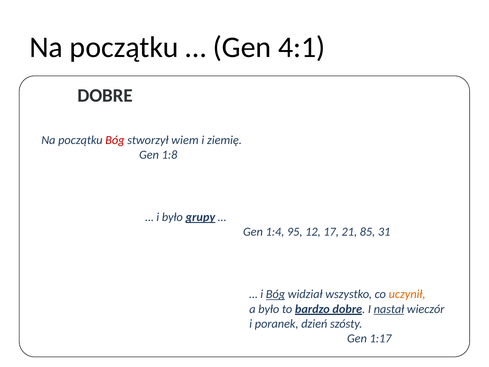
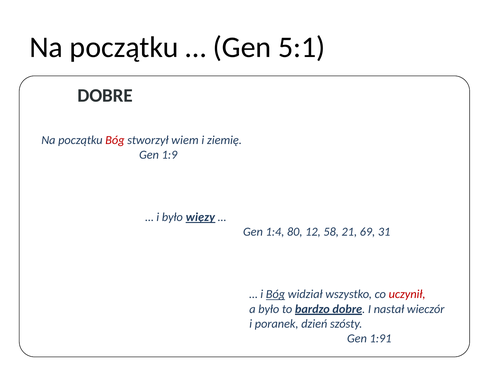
4:1: 4:1 -> 5:1
1:8: 1:8 -> 1:9
grupy: grupy -> więzy
95: 95 -> 80
17: 17 -> 58
85: 85 -> 69
uczynił colour: orange -> red
nastał underline: present -> none
1:17: 1:17 -> 1:91
